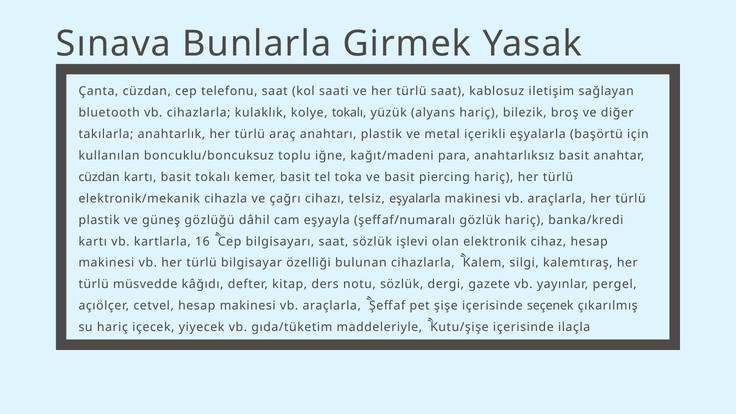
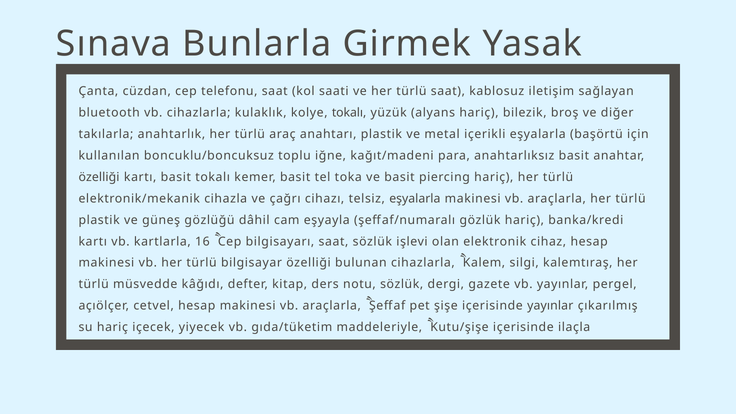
cüzdan at (99, 177): cüzdan -> özelliği
içerisinde seçenek: seçenek -> yayınlar
